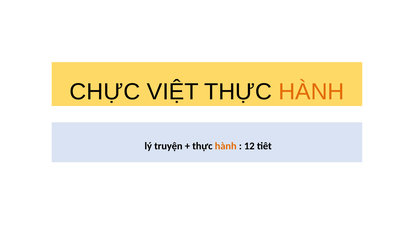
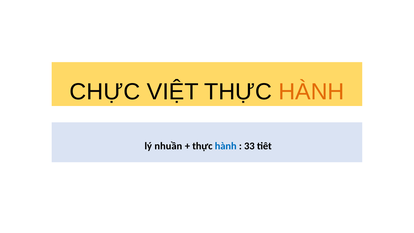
truyện: truyện -> nhuần
hành at (226, 146) colour: orange -> blue
12: 12 -> 33
